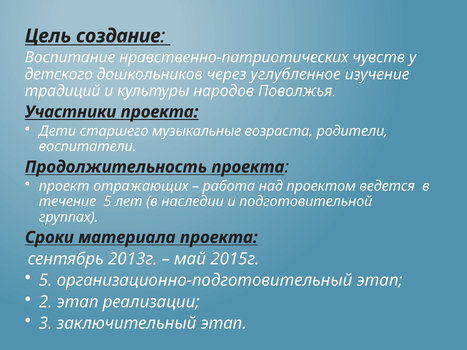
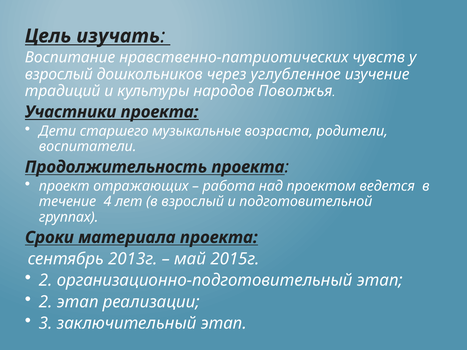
создание: создание -> изучать
детского at (59, 74): детского -> взрослый
течение 5: 5 -> 4
в наследии: наследии -> взрослый
5 at (46, 281): 5 -> 2
